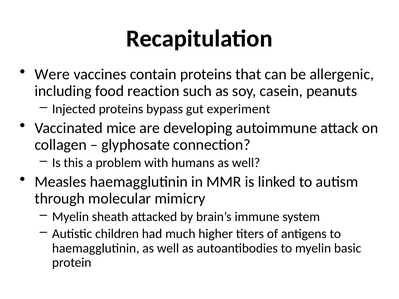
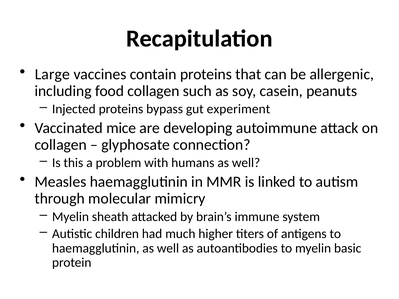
Were: Were -> Large
food reaction: reaction -> collagen
